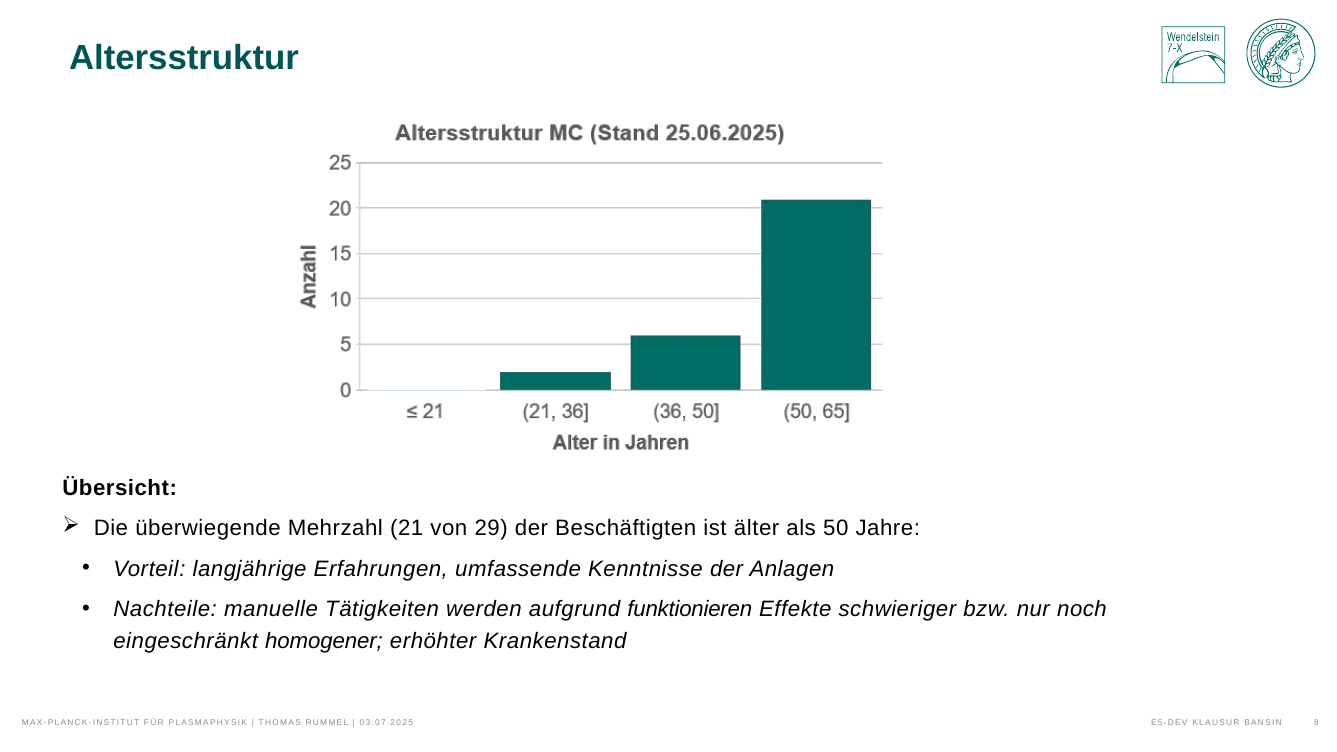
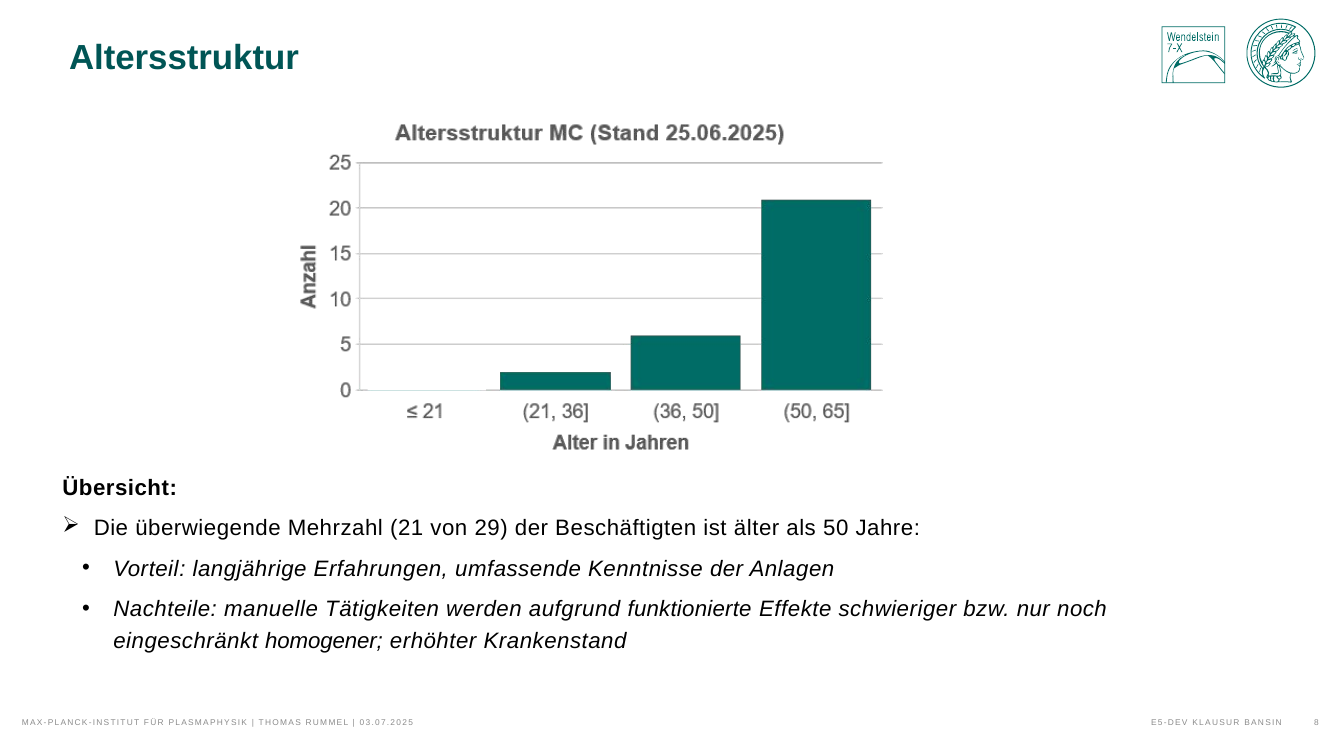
funktionieren: funktionieren -> funktionierte
